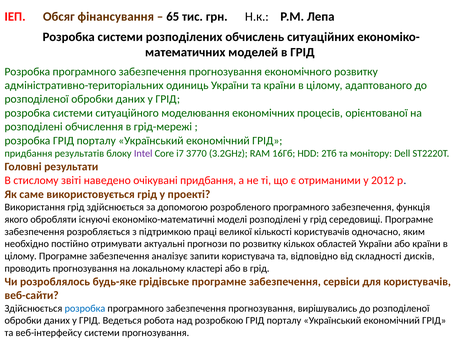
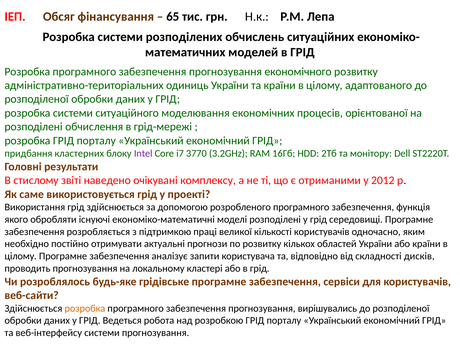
результатів: результатів -> кластерних
очікувані придбання: придбання -> комплексу
розробка at (85, 308) colour: blue -> orange
